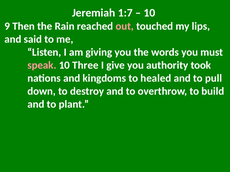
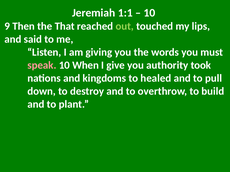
1:7: 1:7 -> 1:1
Rain: Rain -> That
out colour: pink -> light green
Three: Three -> When
